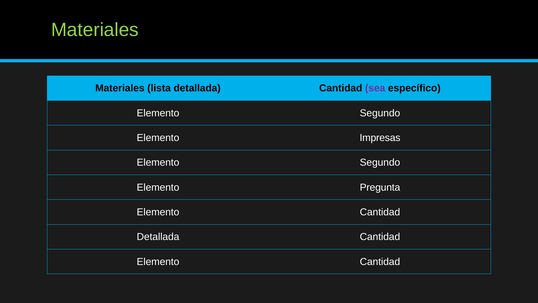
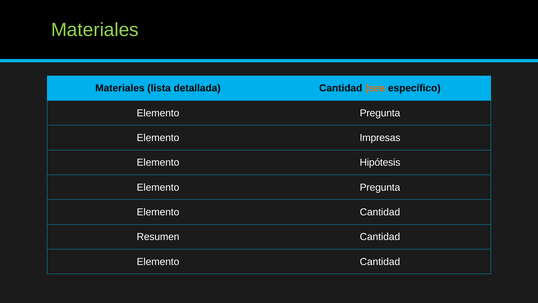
sea colour: purple -> orange
Segundo at (380, 113): Segundo -> Pregunta
Segundo at (380, 162): Segundo -> Hipótesis
Detallada at (158, 237): Detallada -> Resumen
